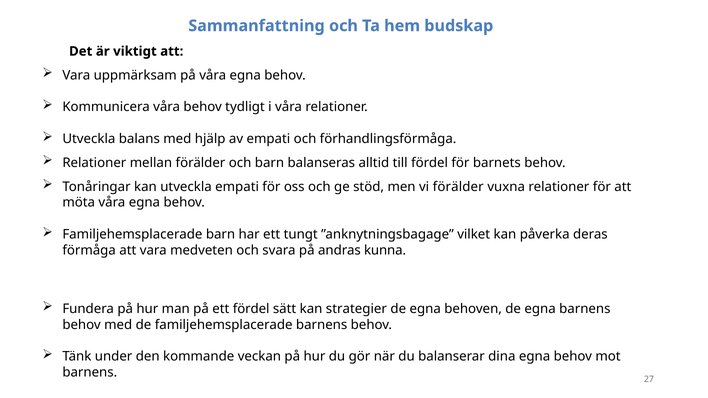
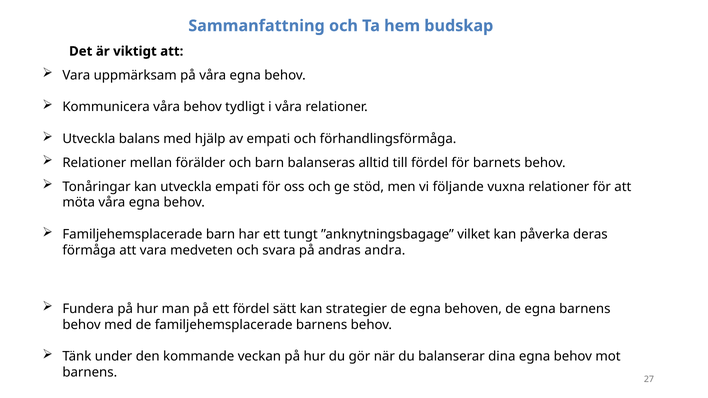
vi förälder: förälder -> följande
kunna: kunna -> andra
